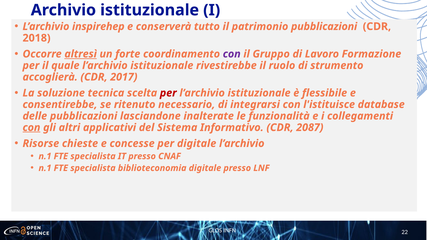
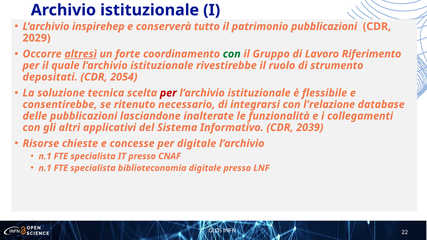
2018: 2018 -> 2029
con at (232, 54) colour: purple -> green
Formazione: Formazione -> Riferimento
accoglierà: accoglierà -> depositati
2017: 2017 -> 2054
l'istituisce: l'istituisce -> l'relazione
con at (31, 128) underline: present -> none
2087: 2087 -> 2039
